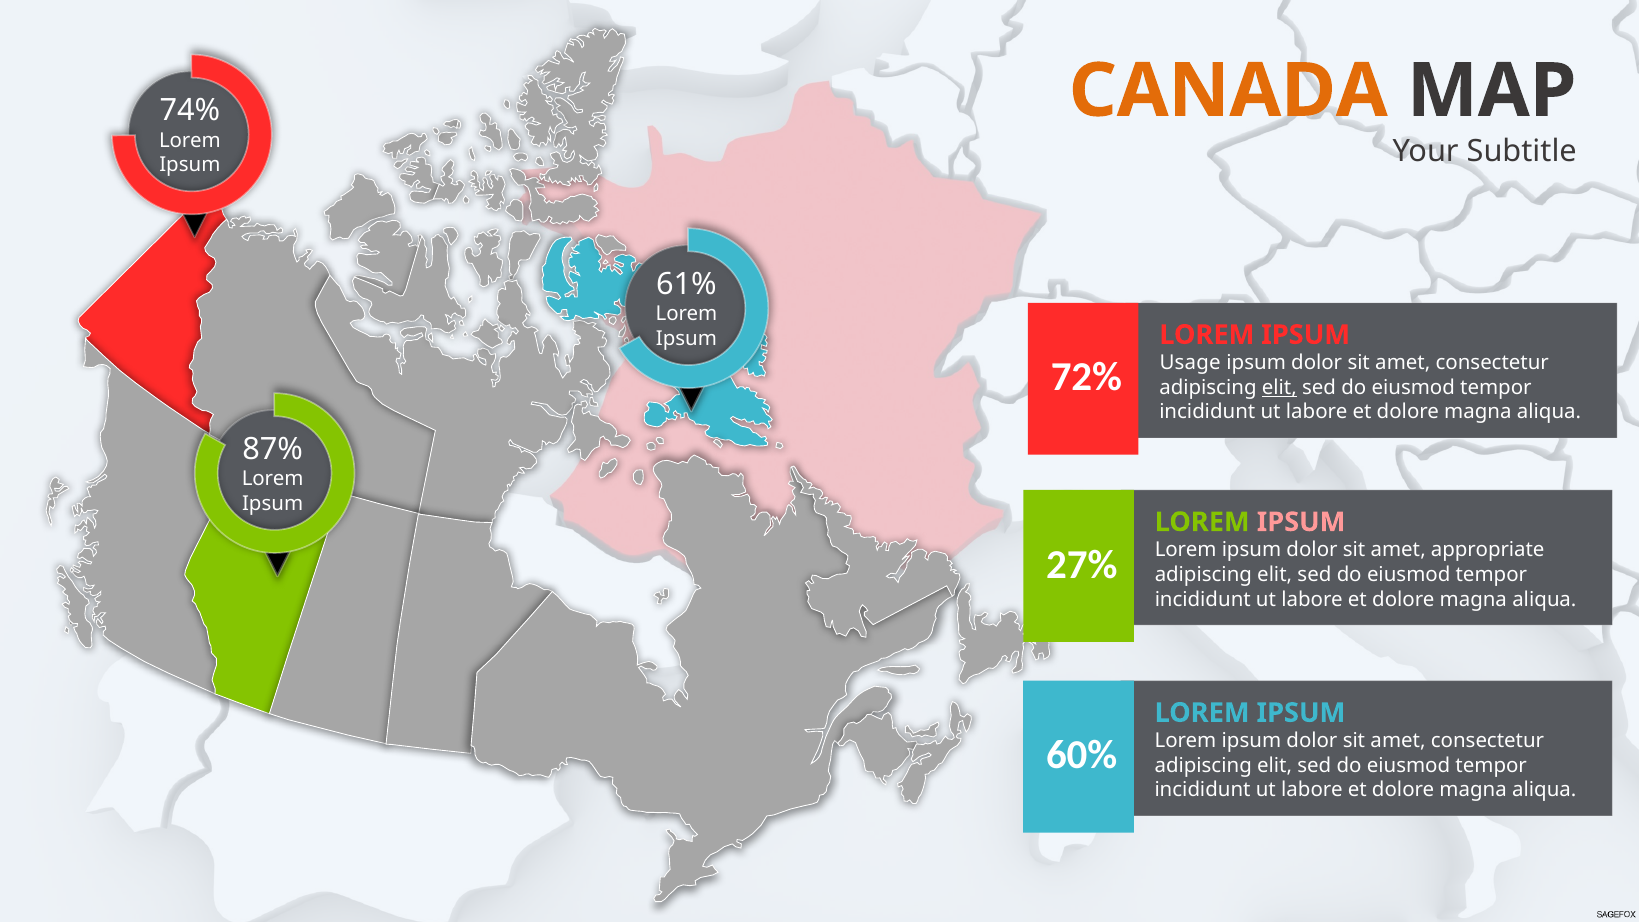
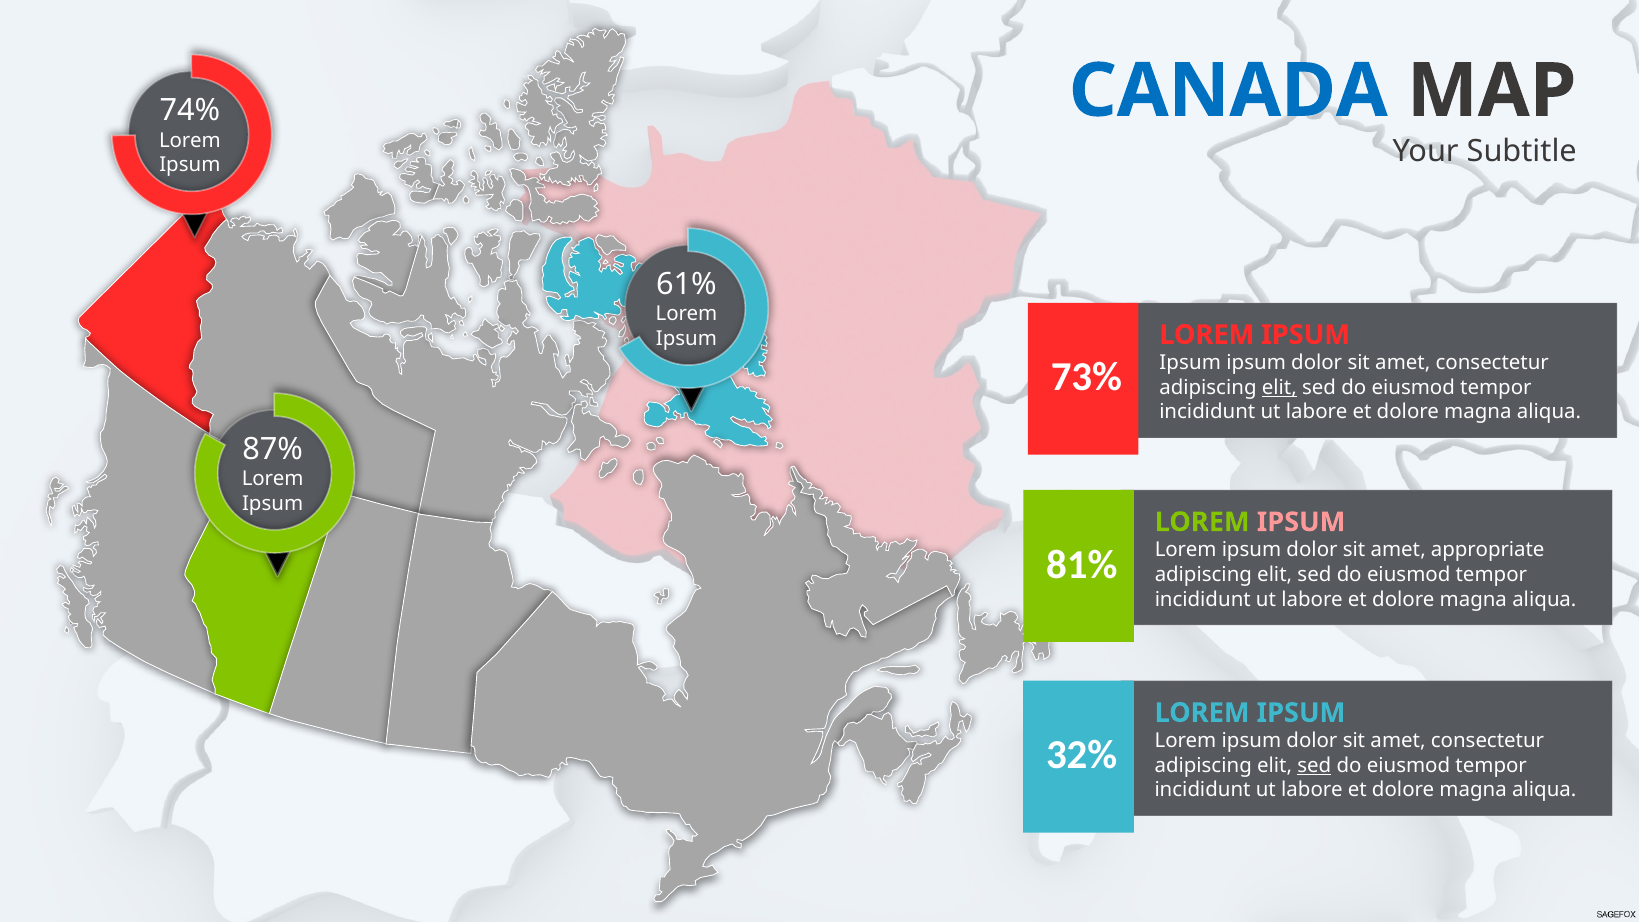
CANADA colour: orange -> blue
Usage at (1190, 363): Usage -> Ipsum
72%: 72% -> 73%
27%: 27% -> 81%
60%: 60% -> 32%
sed at (1314, 766) underline: none -> present
